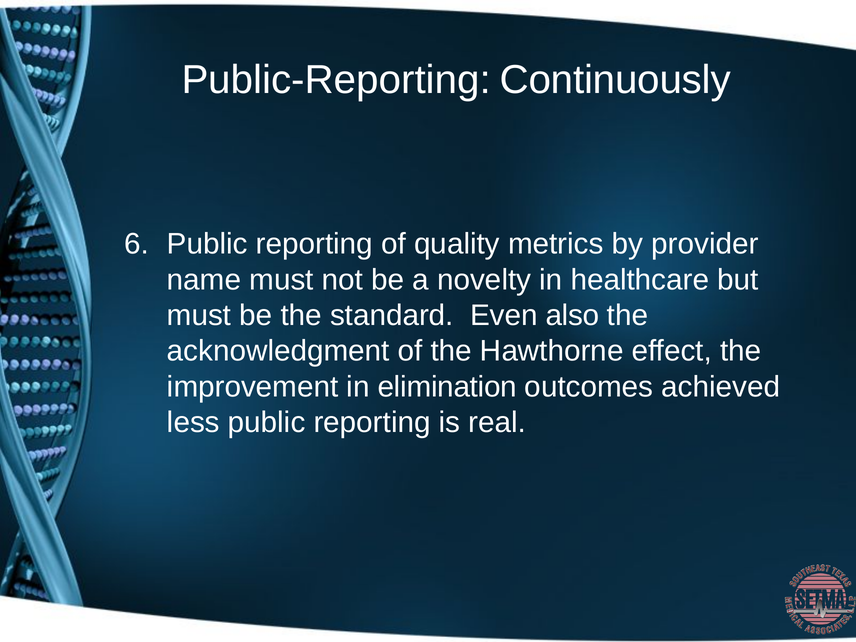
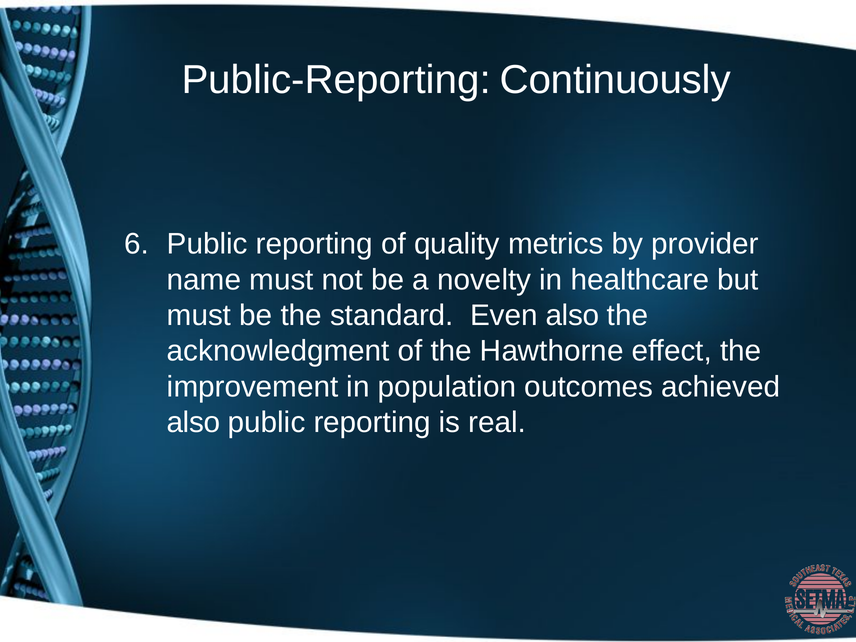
elimination: elimination -> population
less at (193, 422): less -> also
